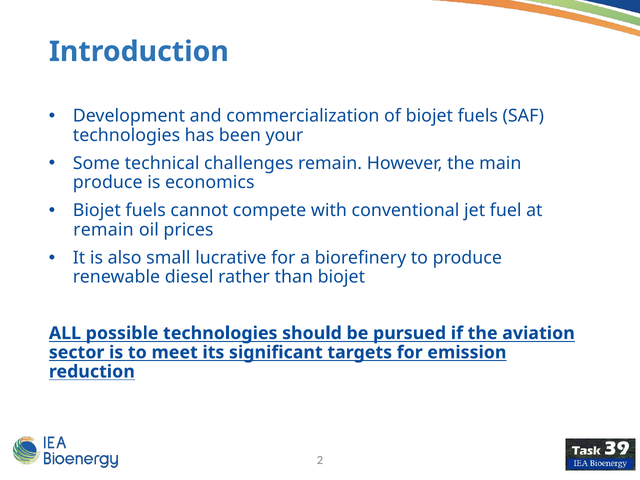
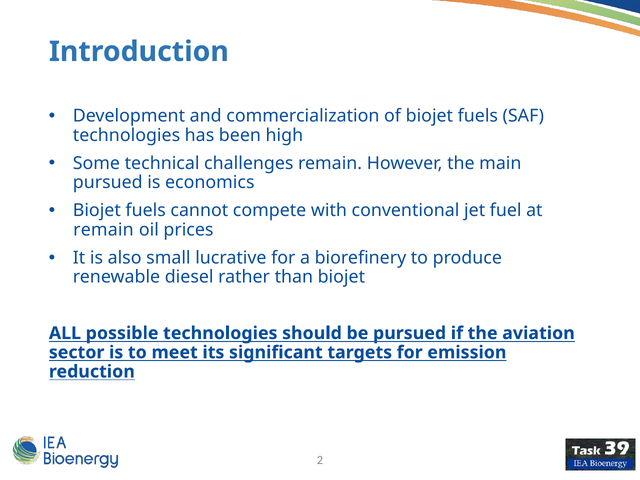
your: your -> high
produce at (108, 182): produce -> pursued
